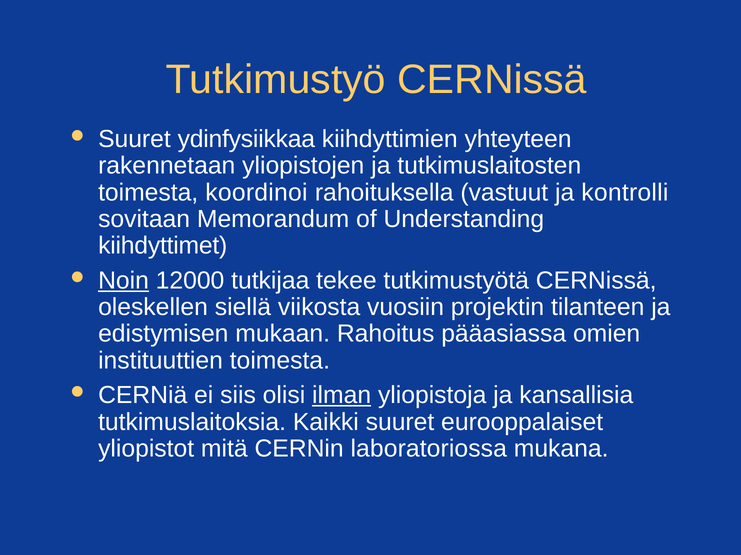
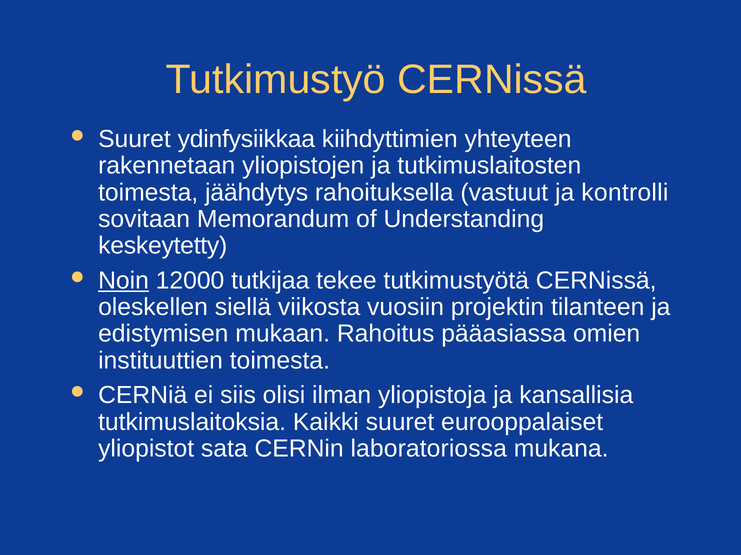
koordinoi: koordinoi -> jäähdytys
kiihdyttimet: kiihdyttimet -> keskeytetty
ilman underline: present -> none
mitä: mitä -> sata
